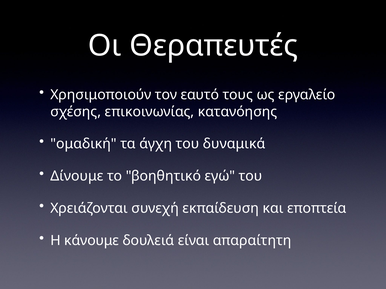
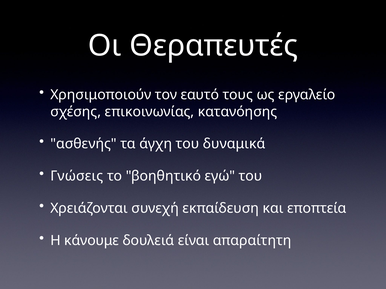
ομαδική: ομαδική -> ασθενής
Δίνουμε: Δίνουμε -> Γνώσεις
